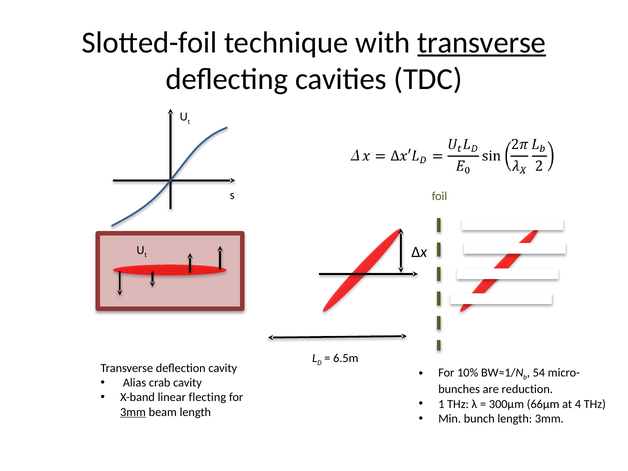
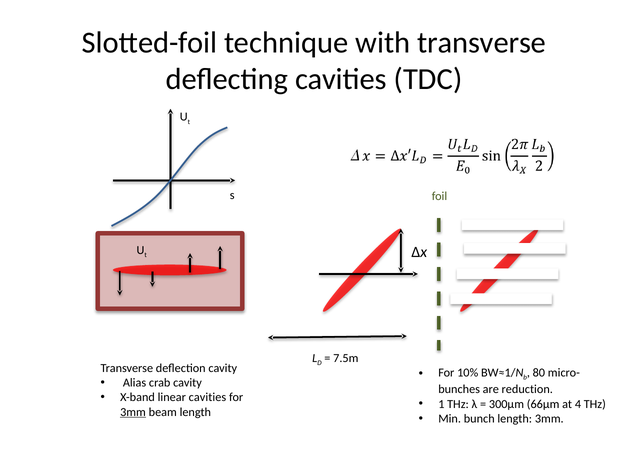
transverse at (482, 42) underline: present -> none
6.5m: 6.5m -> 7.5m
54: 54 -> 80
linear flecting: flecting -> cavities
